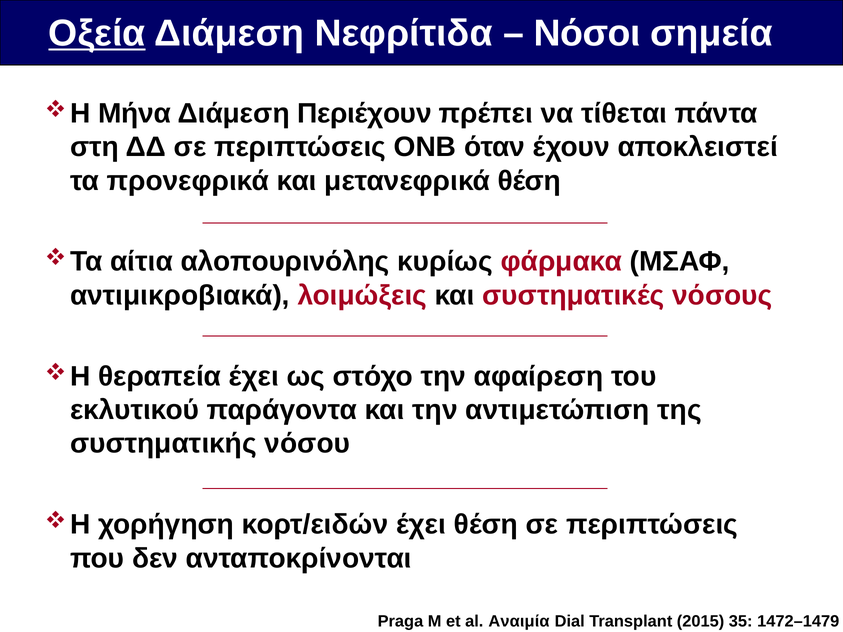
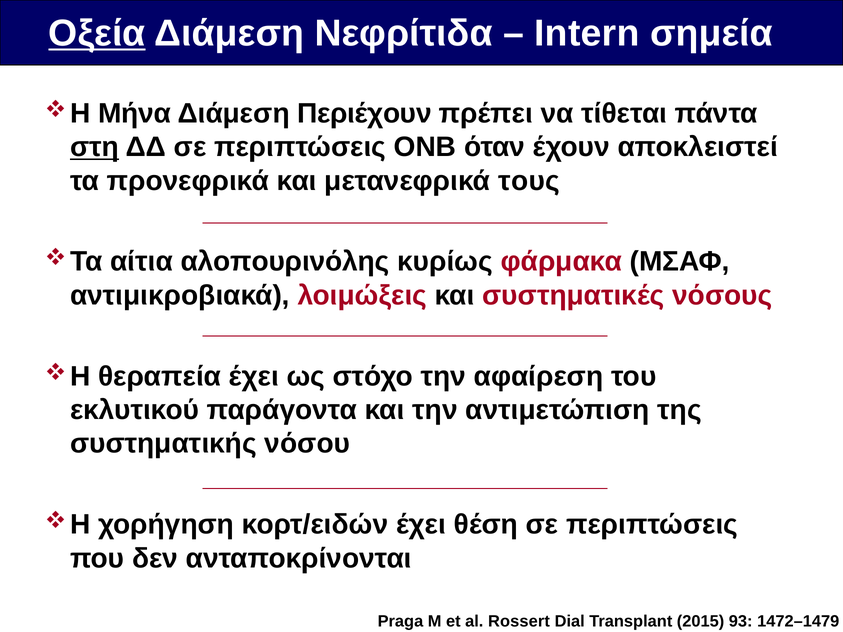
Νόσοι: Νόσοι -> Intern
στη underline: none -> present
μετανεφρικά θέση: θέση -> τους
Αναιμία: Αναιμία -> Rossert
35: 35 -> 93
